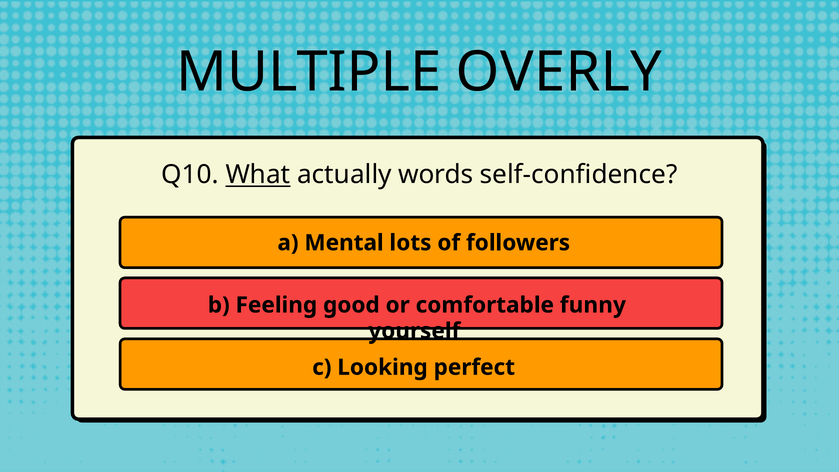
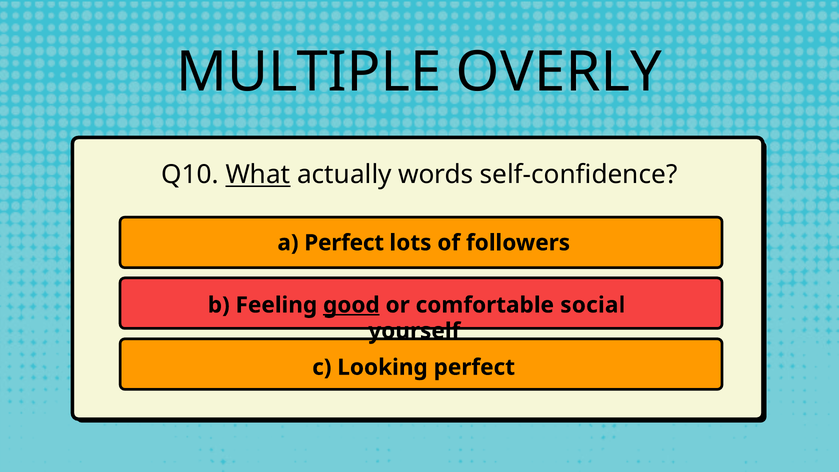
a Mental: Mental -> Perfect
good underline: none -> present
funny: funny -> social
